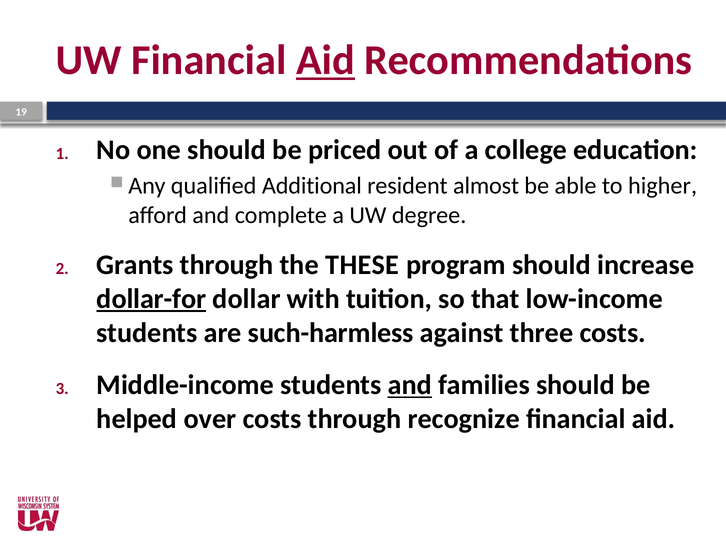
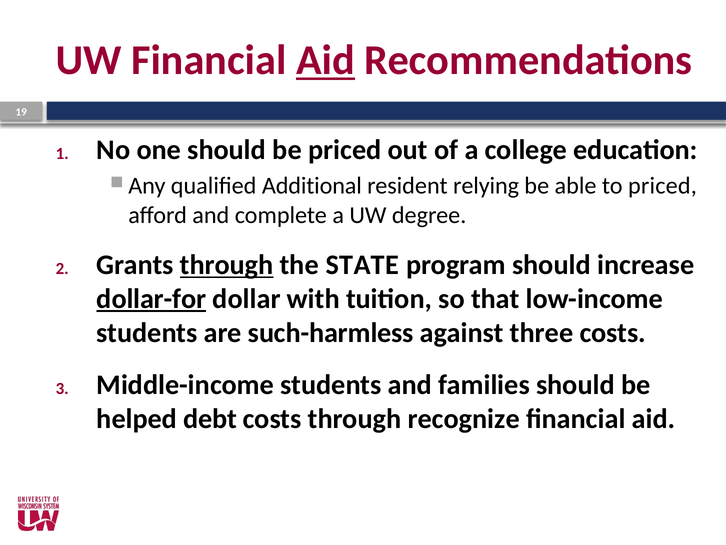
almost: almost -> relying
to higher: higher -> priced
through at (227, 265) underline: none -> present
THESE: THESE -> STATE
and at (410, 385) underline: present -> none
over: over -> debt
